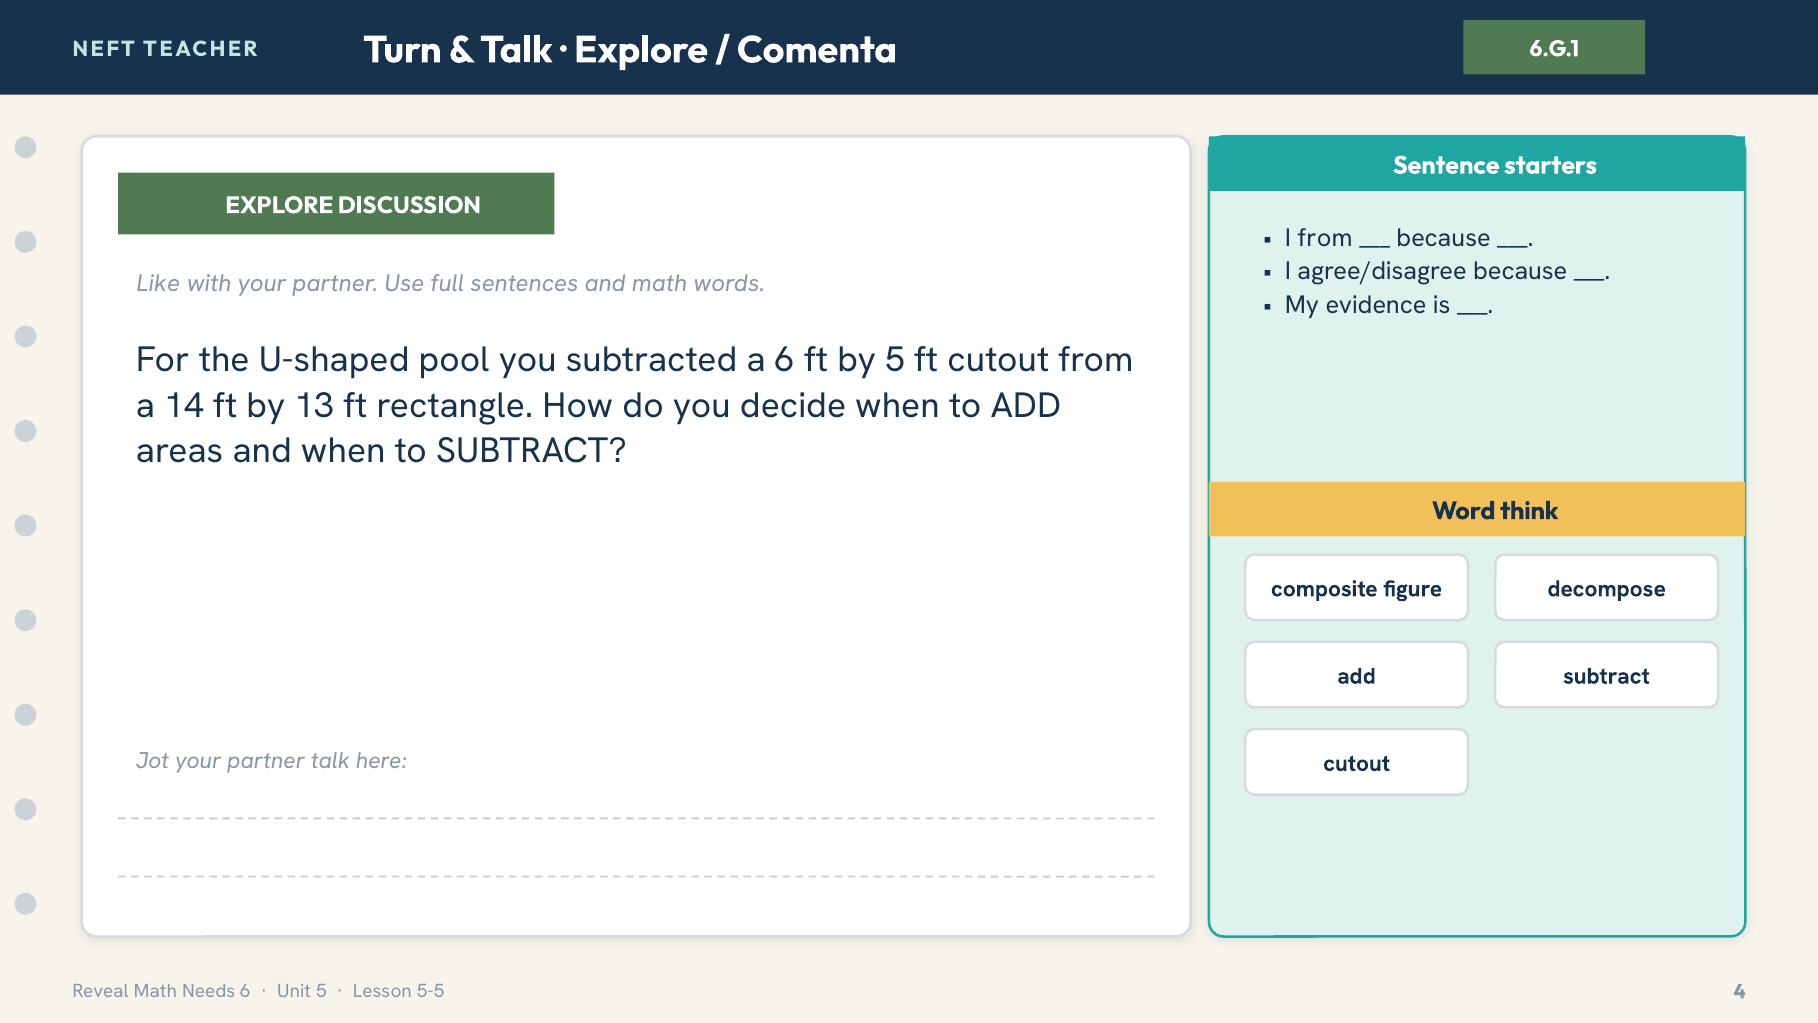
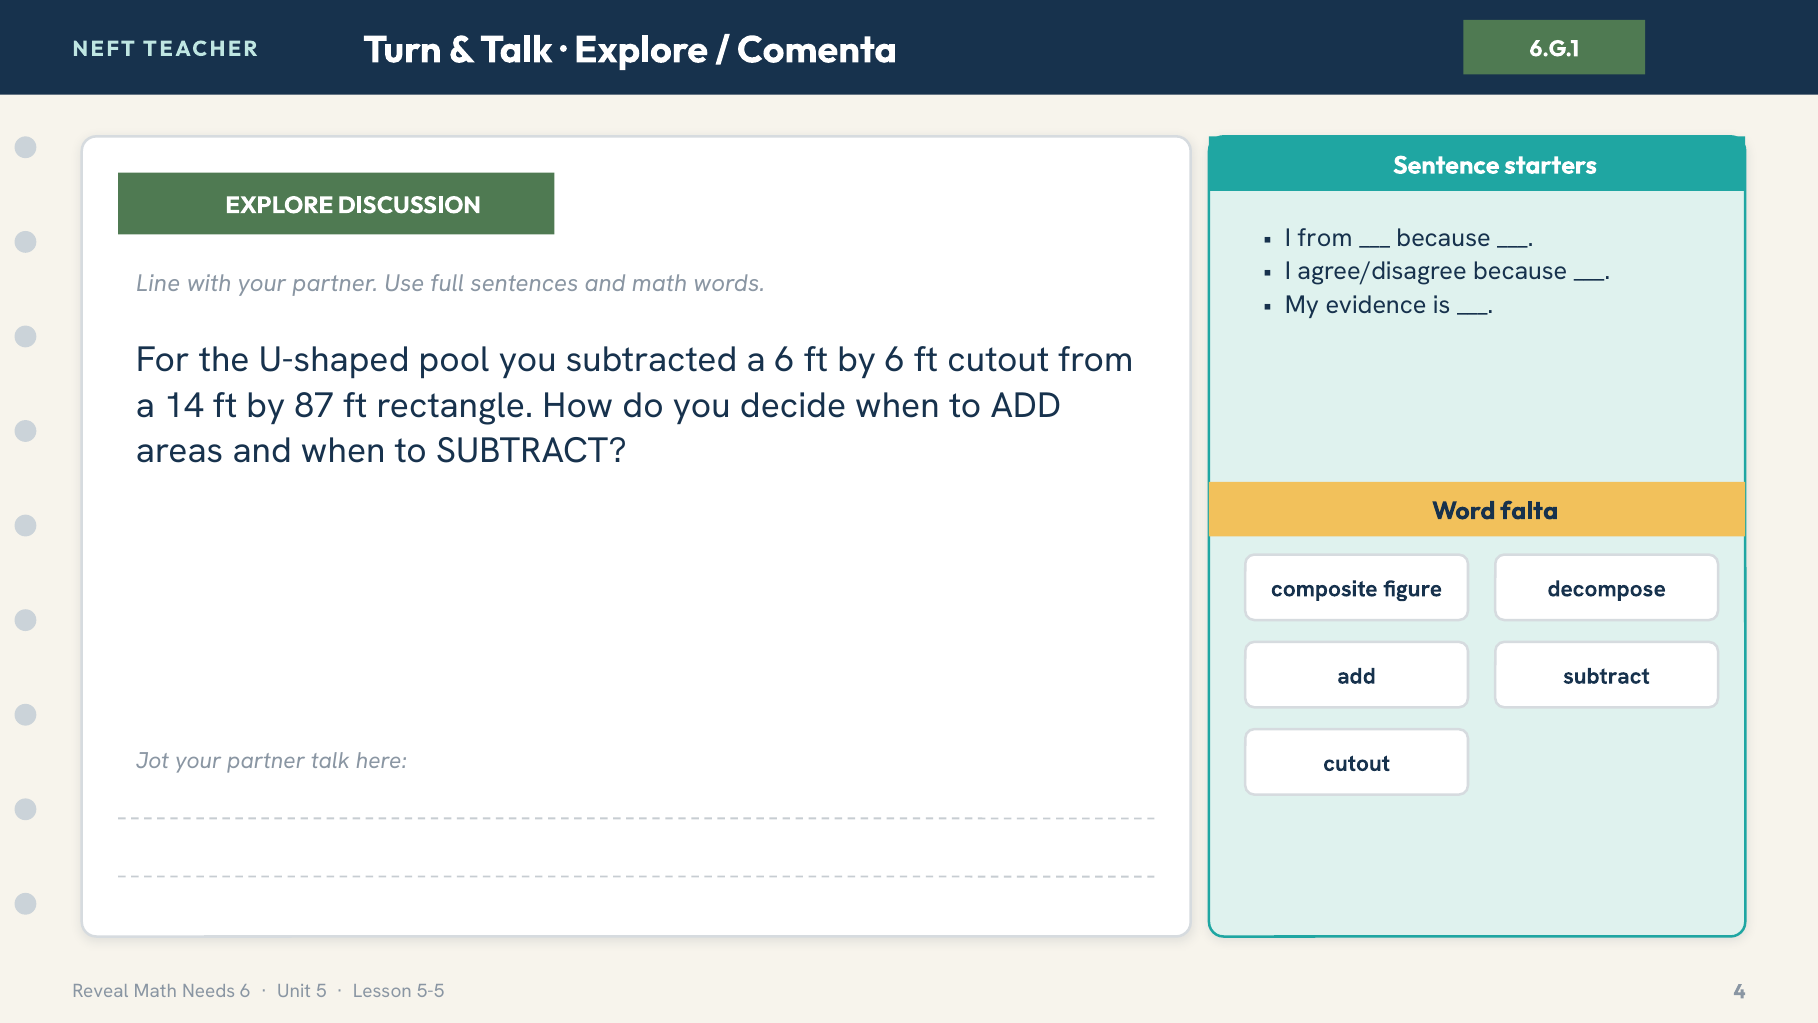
Like: Like -> Line
by 5: 5 -> 6
13: 13 -> 87
think: think -> falta
